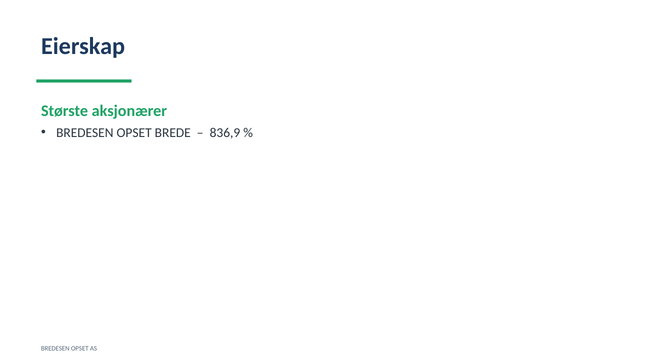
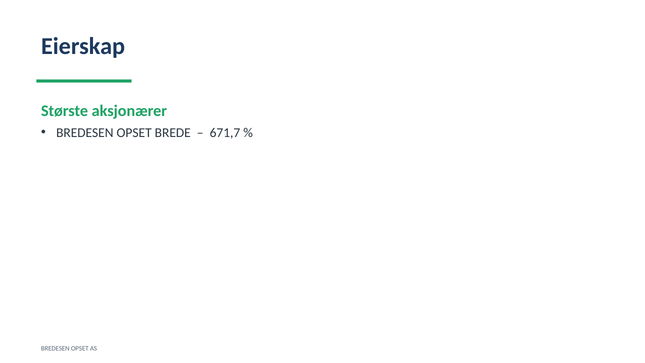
836,9: 836,9 -> 671,7
